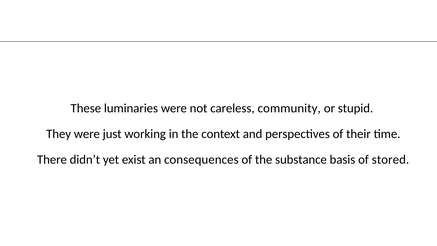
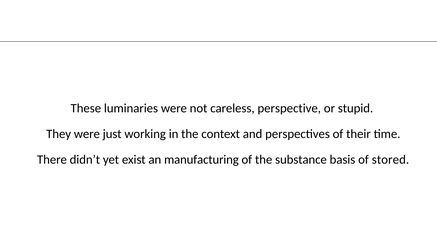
community: community -> perspective
consequences: consequences -> manufacturing
